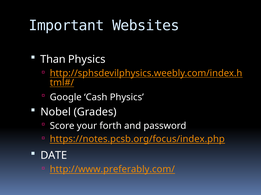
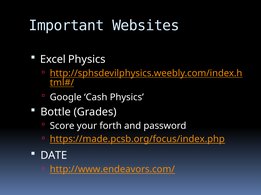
Than: Than -> Excel
Nobel: Nobel -> Bottle
https://notes.pcsb.org/focus/index.php: https://notes.pcsb.org/focus/index.php -> https://made.pcsb.org/focus/index.php
http://www.preferably.com/: http://www.preferably.com/ -> http://www.endeavors.com/
